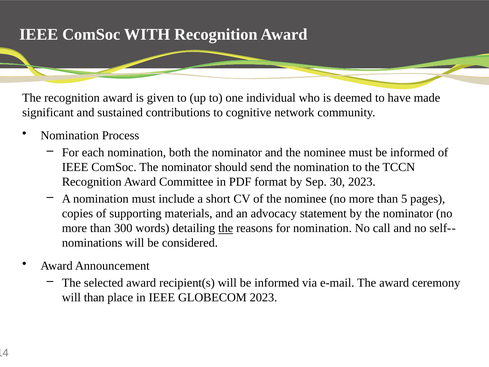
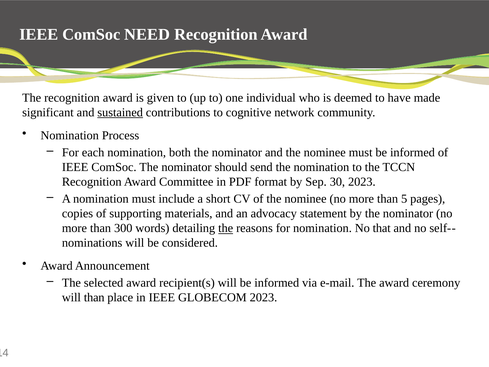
WITH: WITH -> NEED
sustained underline: none -> present
call: call -> that
